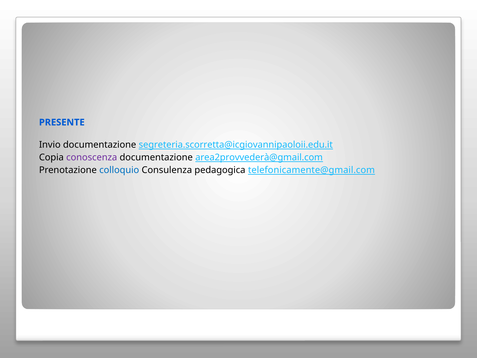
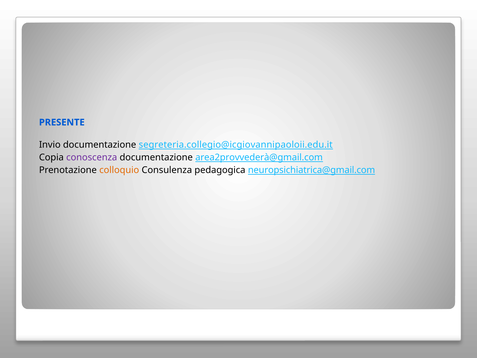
segreteria.scorretta@icgiovannipaoloii.edu.it: segreteria.scorretta@icgiovannipaoloii.edu.it -> segreteria.collegio@icgiovannipaoloii.edu.it
colloquio colour: blue -> orange
telefonicamente@gmail.com: telefonicamente@gmail.com -> neuropsichiatrica@gmail.com
